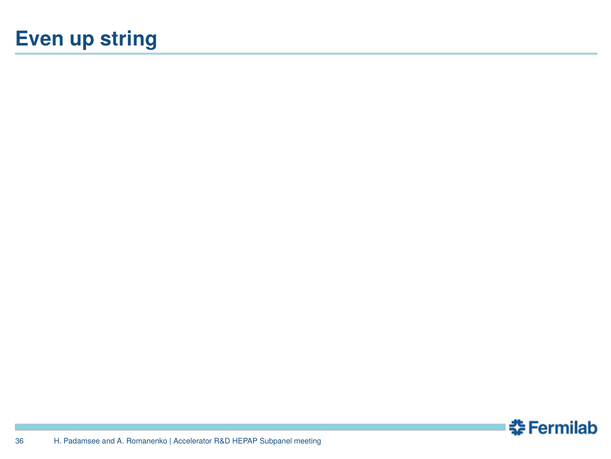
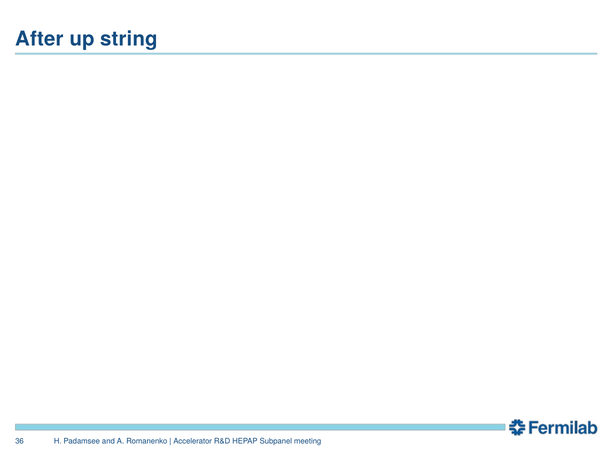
Even: Even -> After
